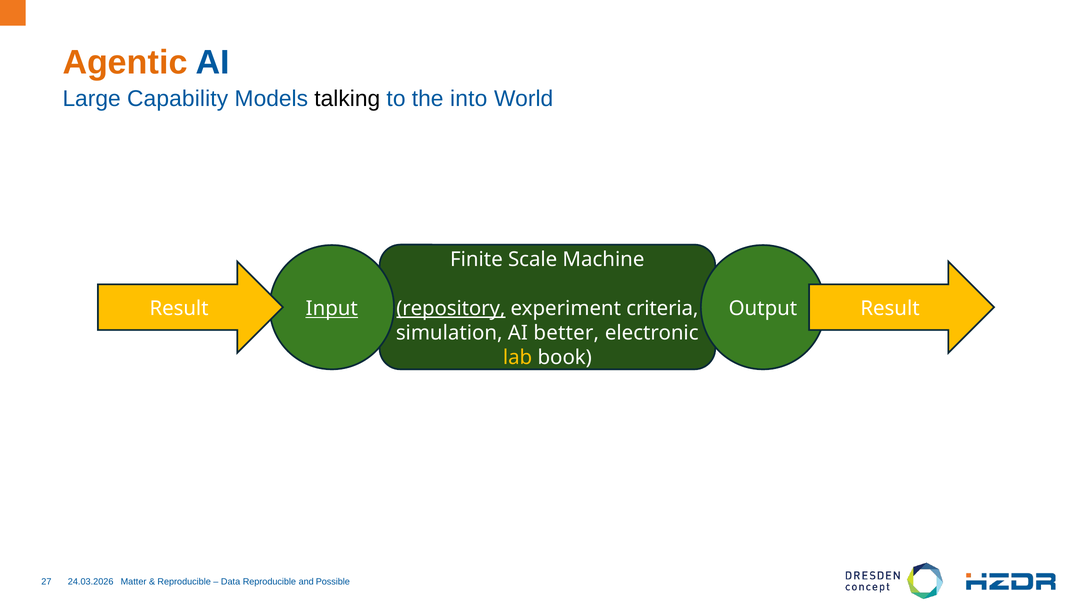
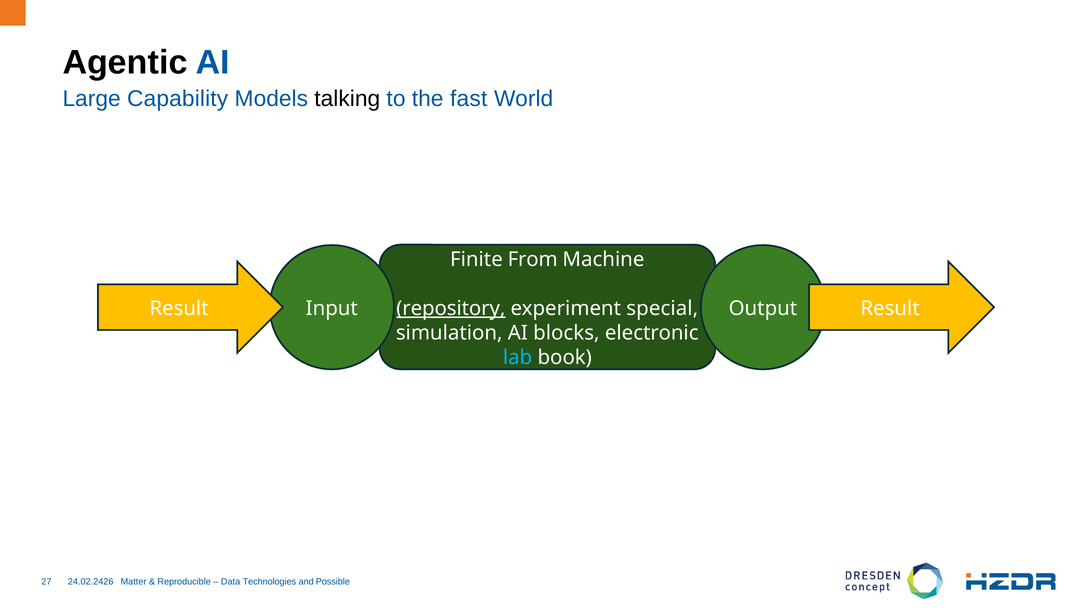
Agentic colour: orange -> black
into: into -> fast
Scale: Scale -> From
criteria: criteria -> special
Input underline: present -> none
better: better -> blocks
lab colour: yellow -> light blue
24.03.2026: 24.03.2026 -> 24.02.2426
Data Reproducible: Reproducible -> Technologies
